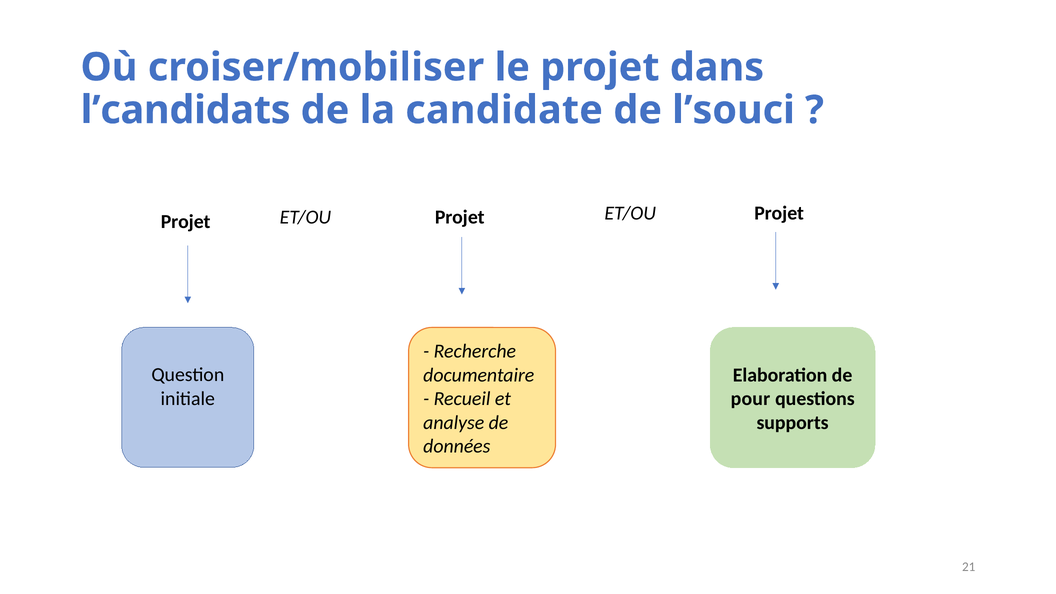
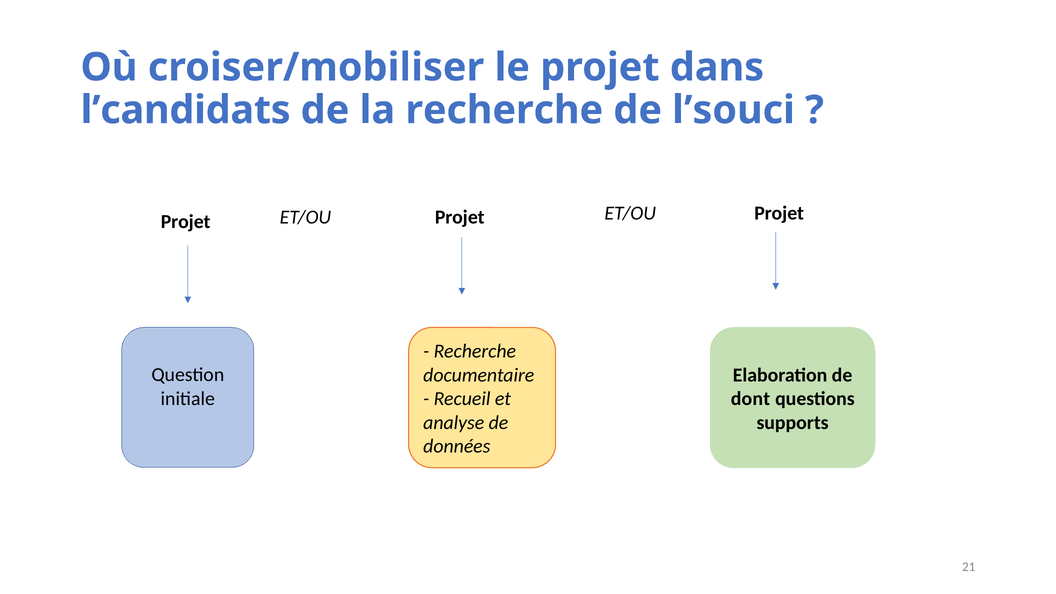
la candidate: candidate -> recherche
pour: pour -> dont
